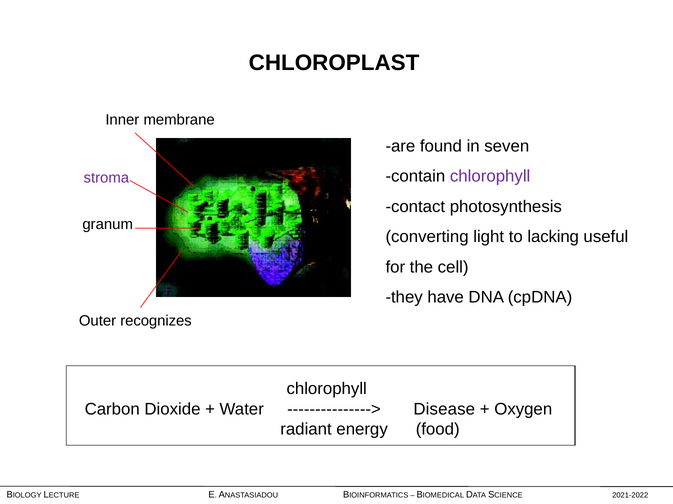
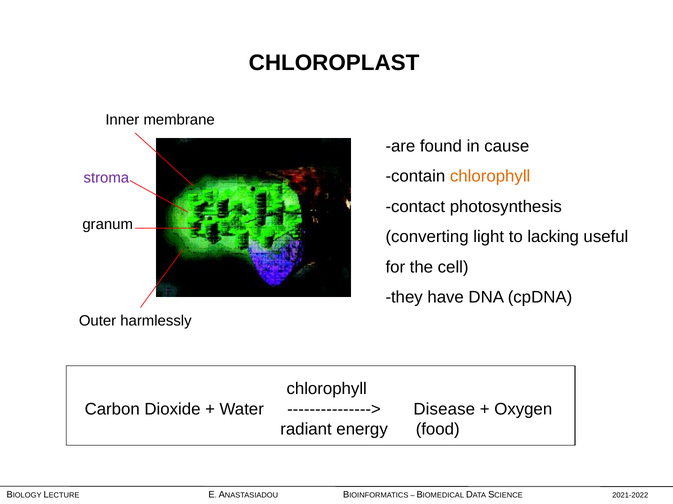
seven: seven -> cause
chlorophyll at (490, 177) colour: purple -> orange
recognizes: recognizes -> harmlessly
